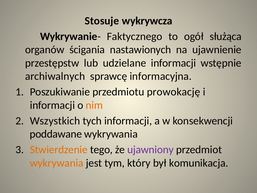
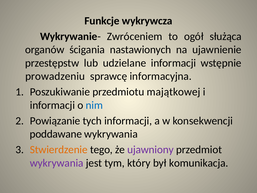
Stosuje: Stosuje -> Funkcje
Faktycznego: Faktycznego -> Zwróceniem
archiwalnych: archiwalnych -> prowadzeniu
prowokację: prowokację -> majątkowej
nim colour: orange -> blue
Wszystkich: Wszystkich -> Powiązanie
wykrywania at (57, 163) colour: orange -> purple
